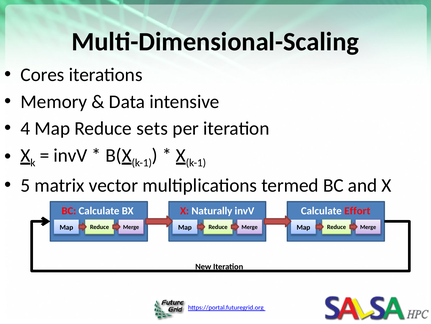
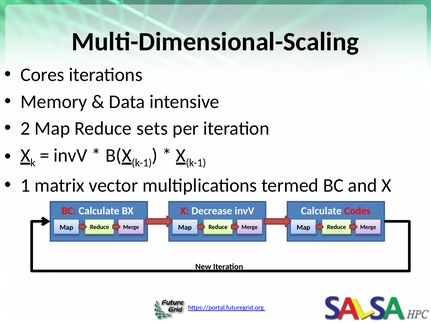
4: 4 -> 2
5: 5 -> 1
Naturally: Naturally -> Decrease
Effort: Effort -> Codes
